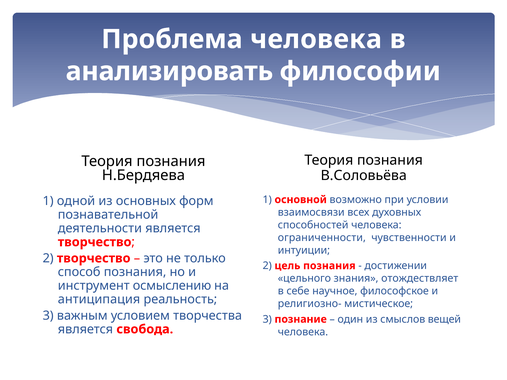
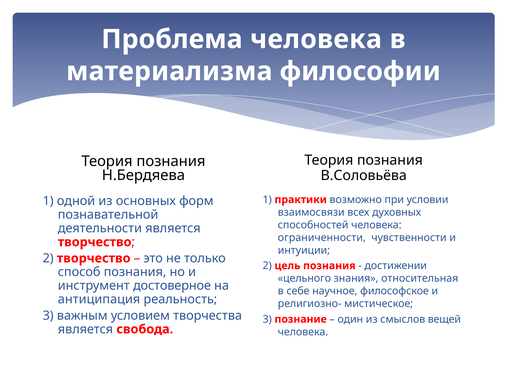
анализировать: анализировать -> материализма
основной: основной -> практики
отождествляет: отождествляет -> относительная
осмыслению: осмыслению -> достоверное
